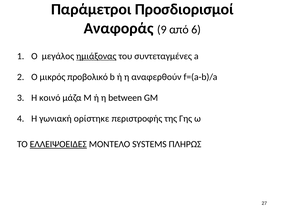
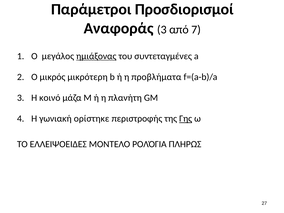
Αναφοράς 9: 9 -> 3
6: 6 -> 7
προβολικό: προβολικό -> μικρότερη
αναφερθούν: αναφερθούν -> προβλήματα
between: between -> πλανήτη
Γης underline: none -> present
ΕΛΛΕΙΨΟΕΙΔΕΣ underline: present -> none
SYSTEMS: SYSTEMS -> ΡΟΛΌΓΙΑ
